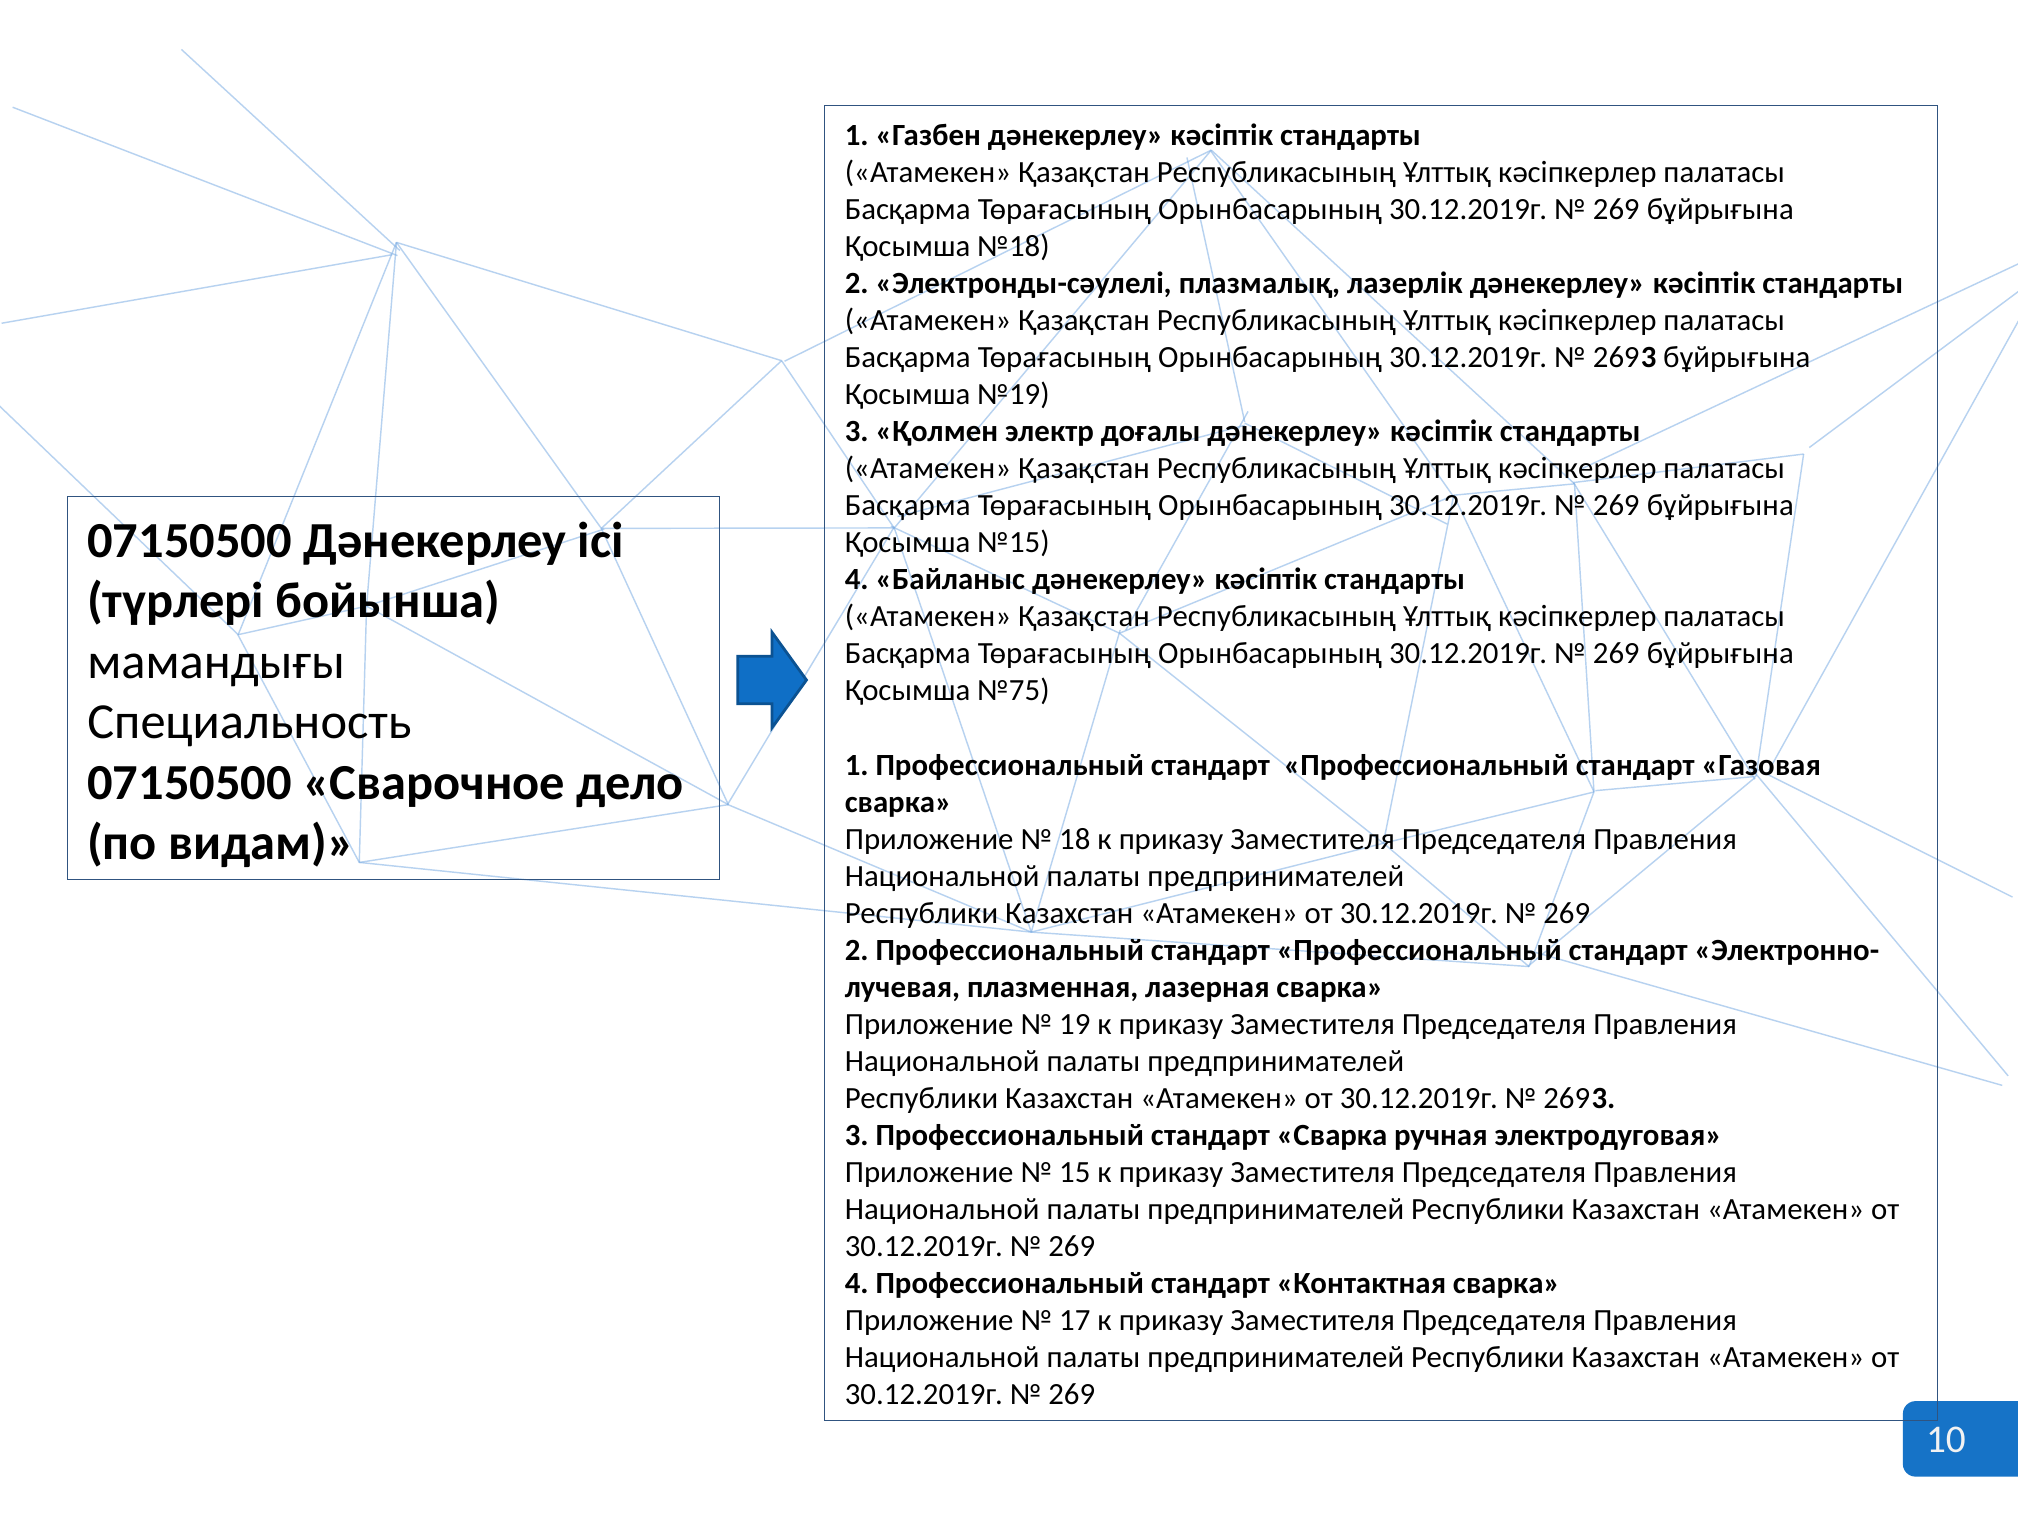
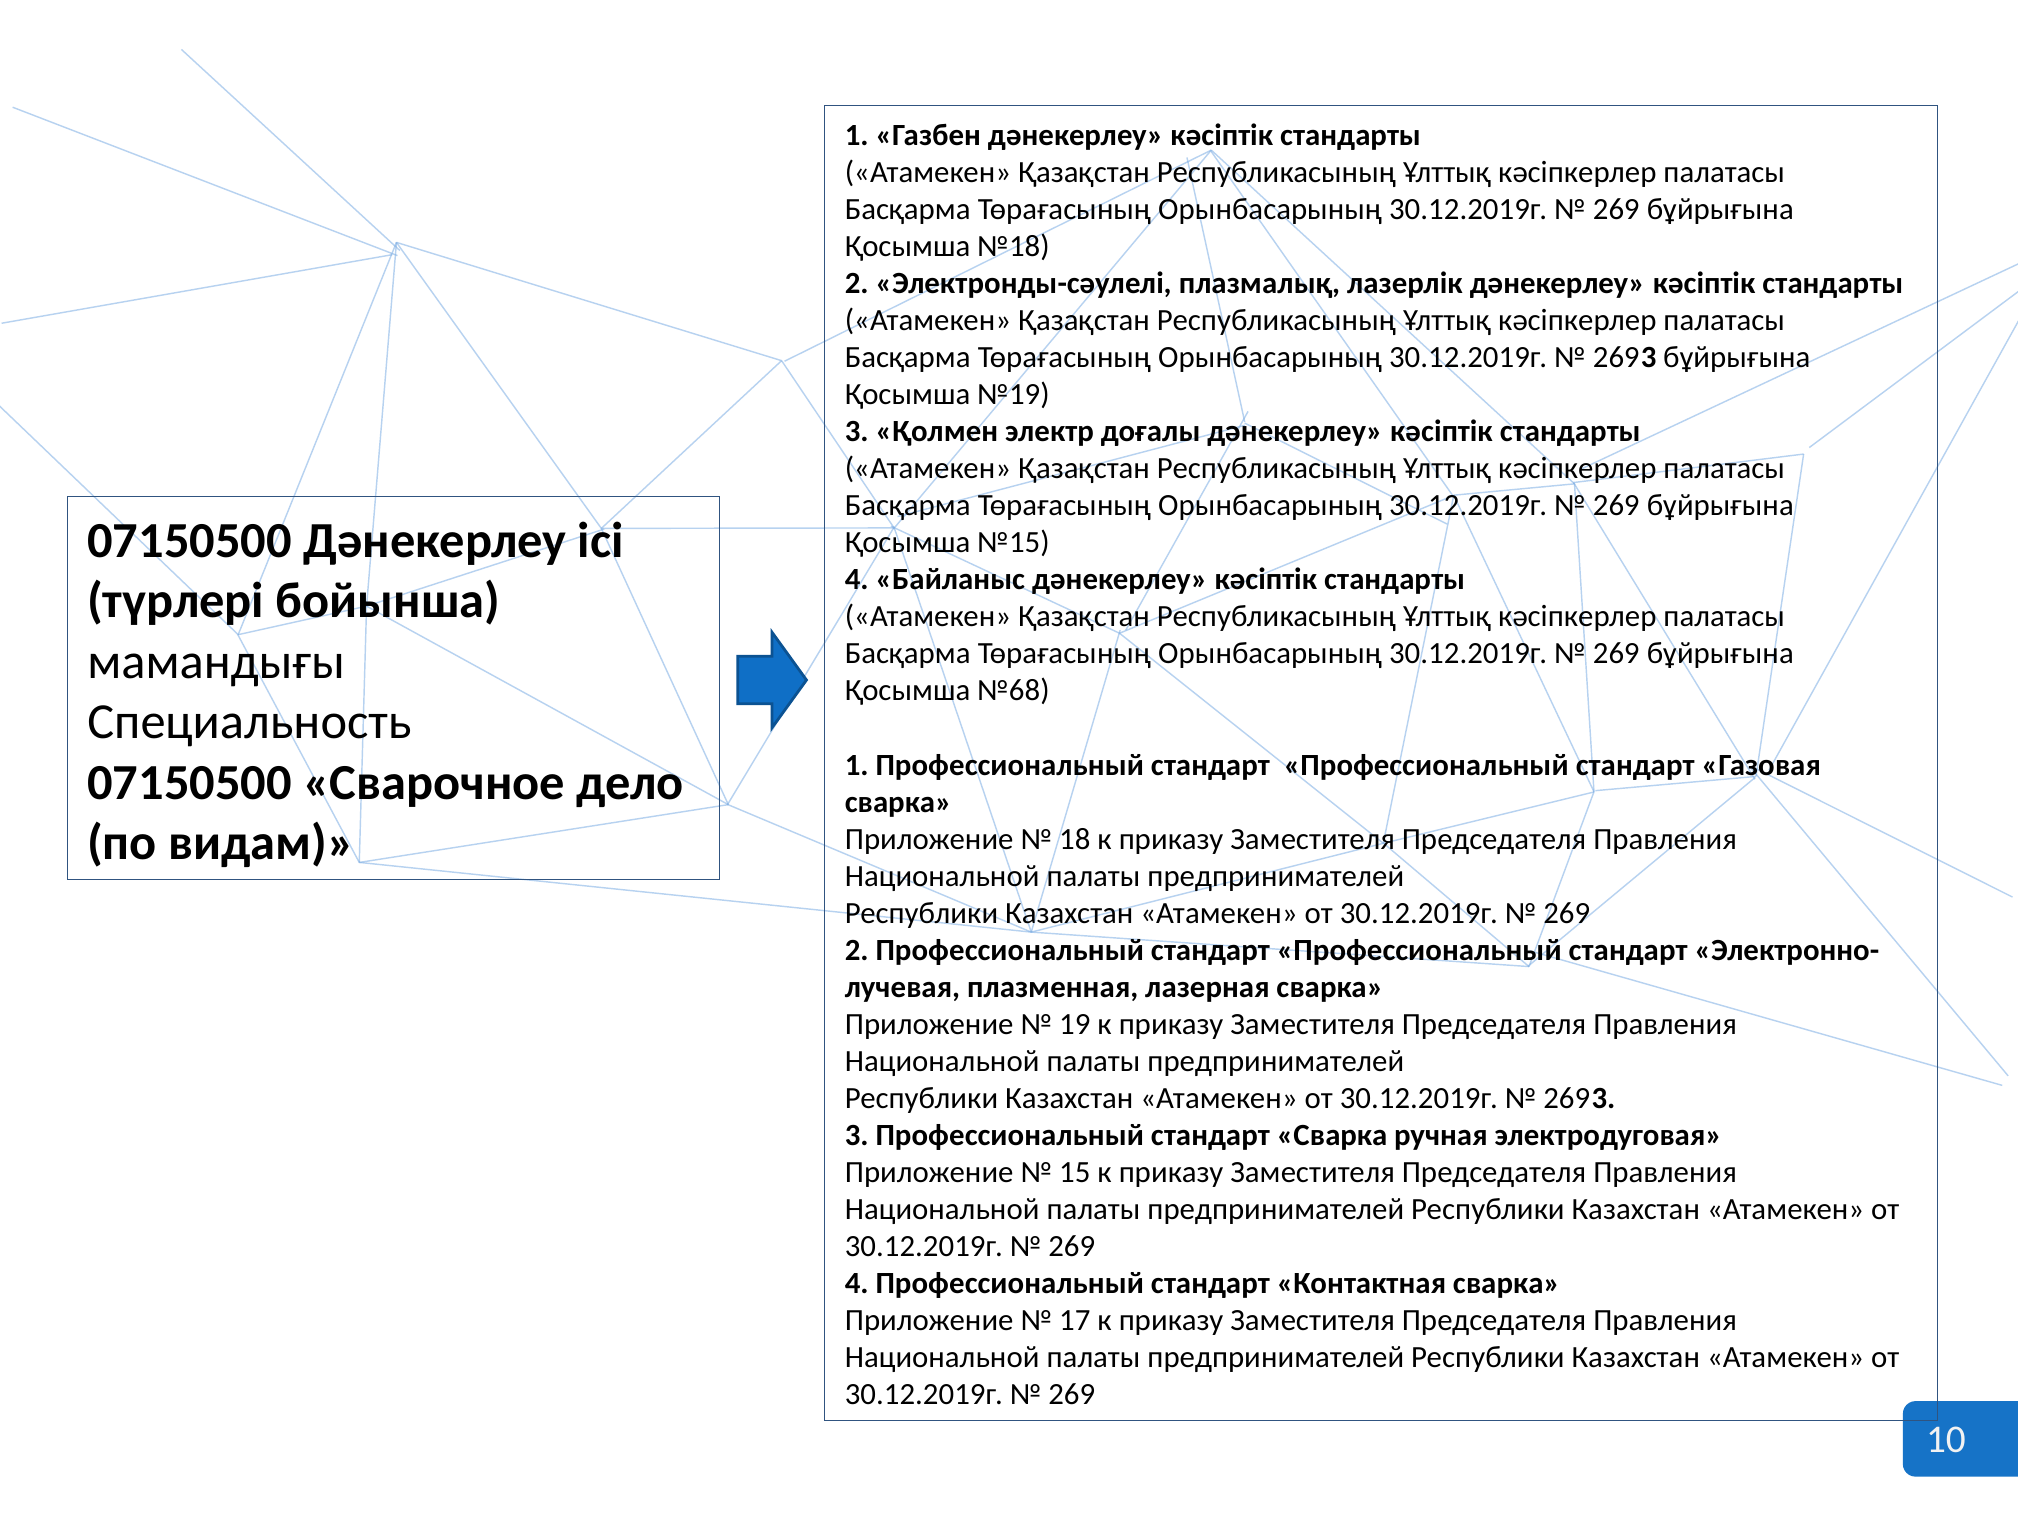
№75: №75 -> №68
